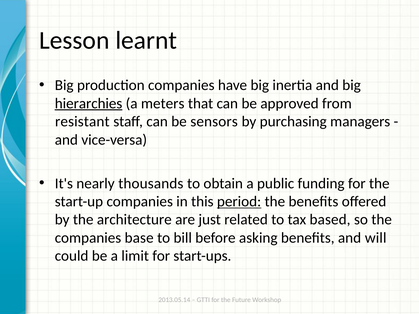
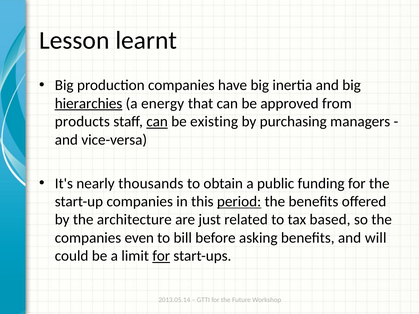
meters: meters -> energy
resistant: resistant -> products
can at (157, 122) underline: none -> present
sensors: sensors -> existing
base: base -> even
for at (161, 256) underline: none -> present
